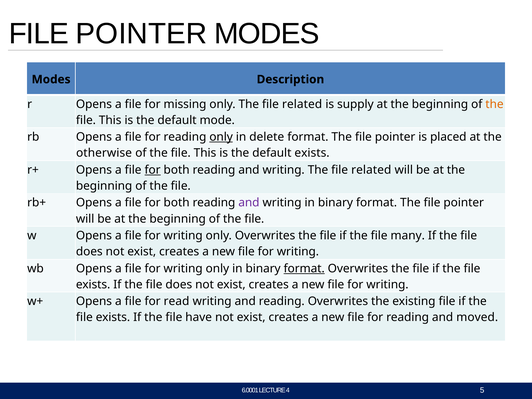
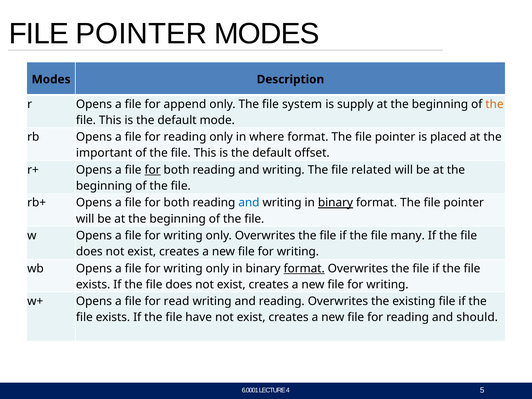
missing: missing -> append
only The file related: related -> system
only at (221, 137) underline: present -> none
delete: delete -> where
otherwise: otherwise -> important
default exists: exists -> offset
and at (249, 203) colour: purple -> blue
binary at (335, 203) underline: none -> present
moved: moved -> should
